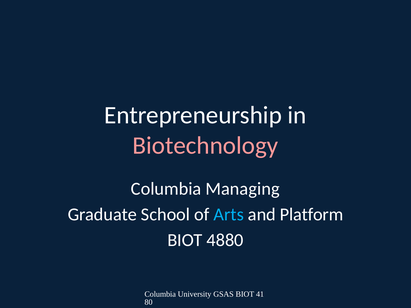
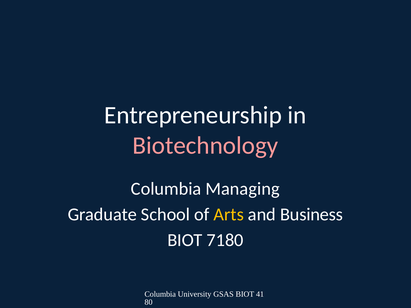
Arts colour: light blue -> yellow
Platform: Platform -> Business
4880: 4880 -> 7180
